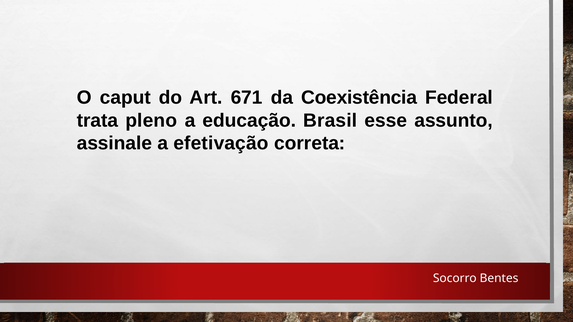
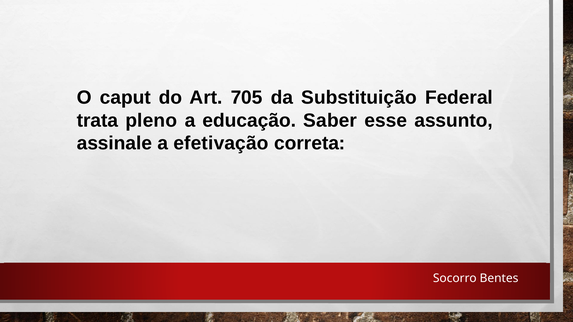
671: 671 -> 705
Coexistência: Coexistência -> Substituição
Brasil: Brasil -> Saber
